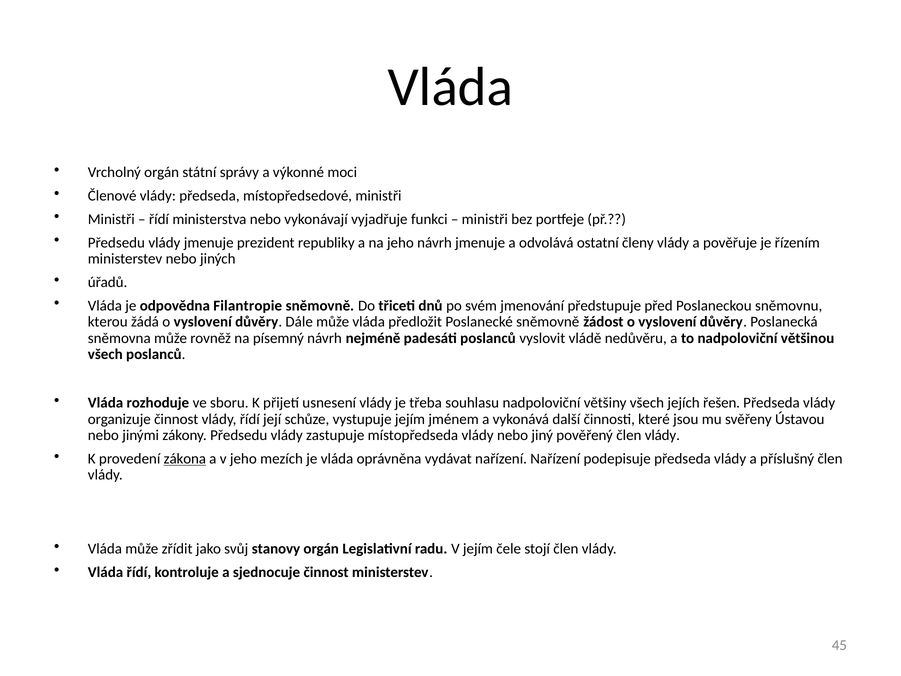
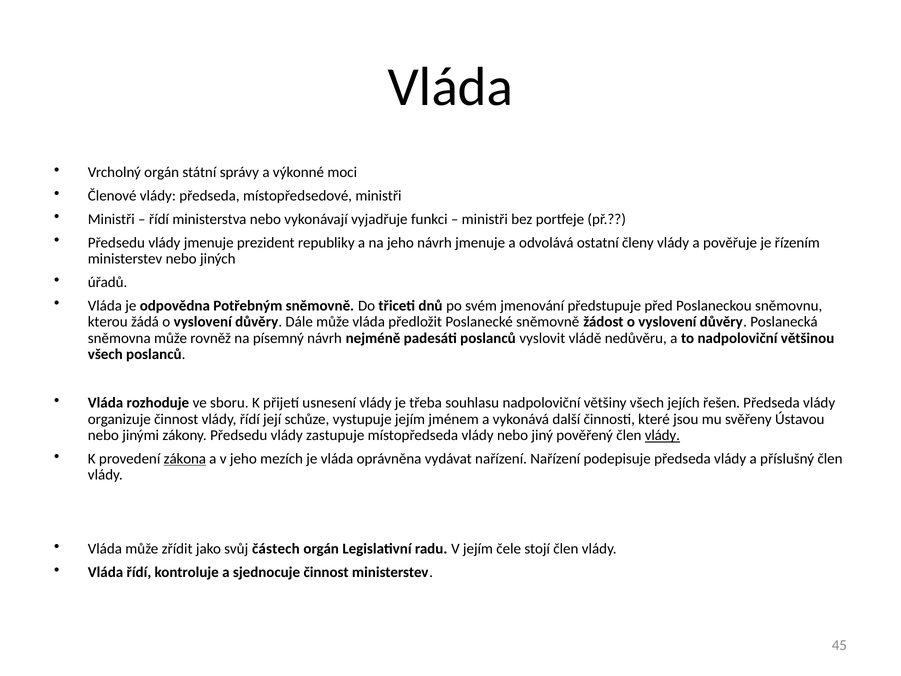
Filantropie: Filantropie -> Potřebným
vlády at (662, 435) underline: none -> present
stanovy: stanovy -> částech
